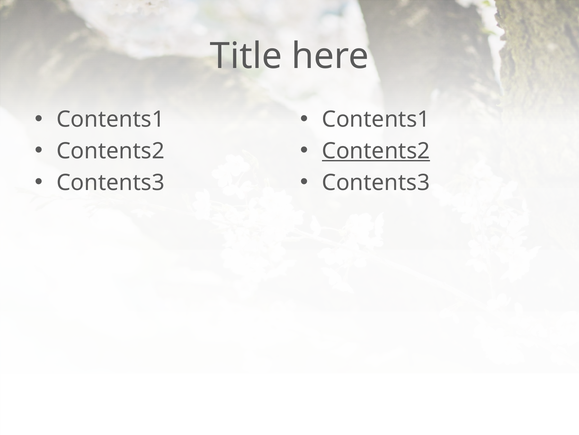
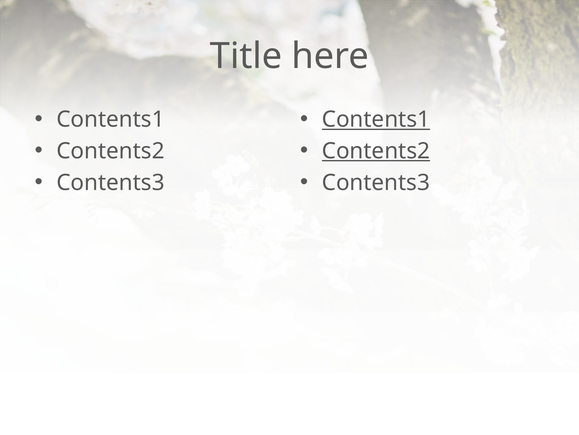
Contents1 at (376, 119) underline: none -> present
